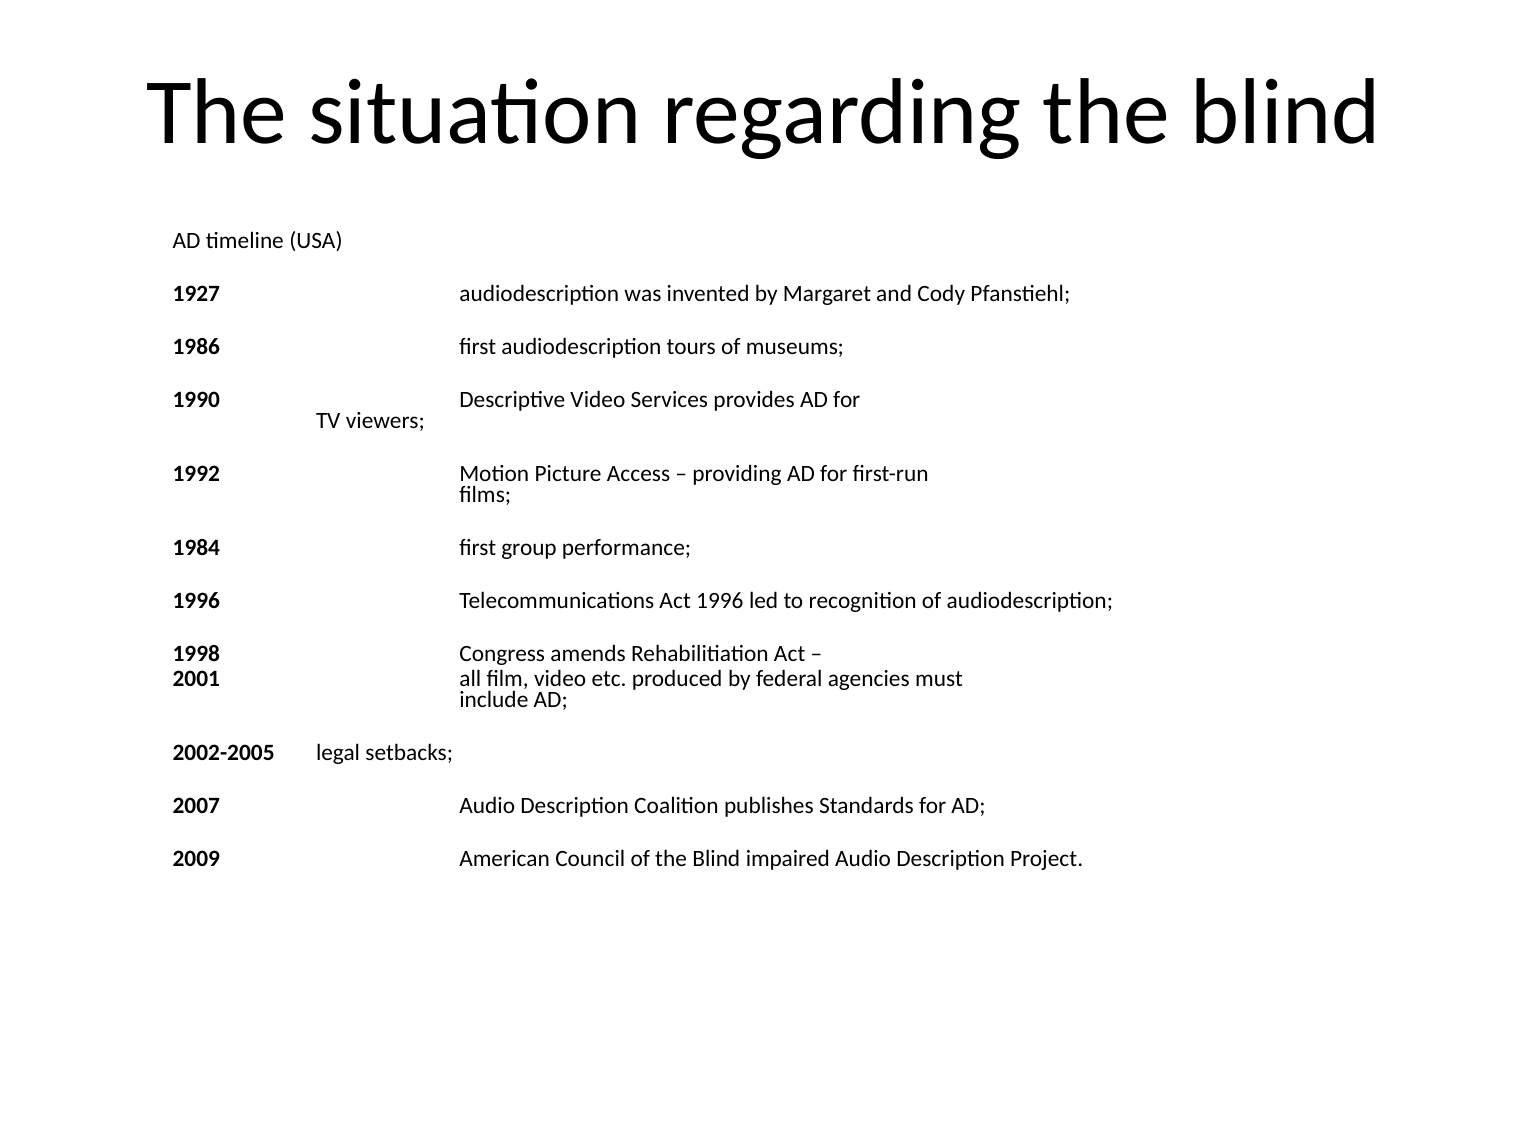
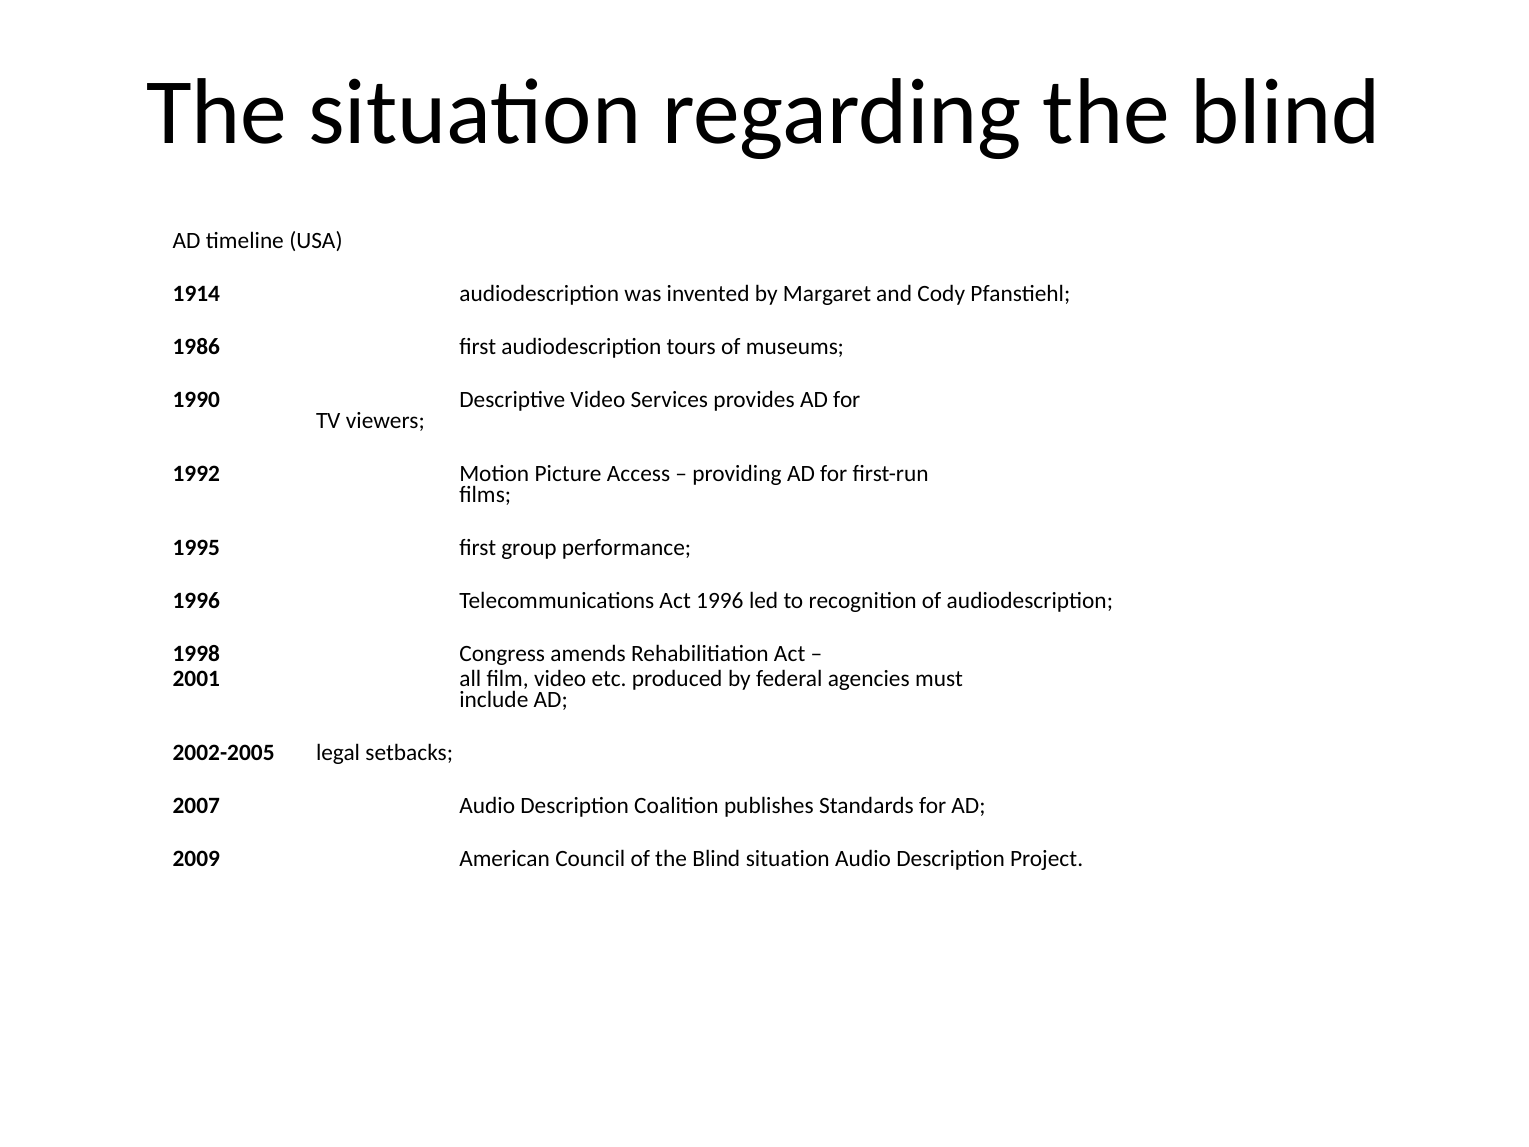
1927: 1927 -> 1914
1984: 1984 -> 1995
Blind impaired: impaired -> situation
